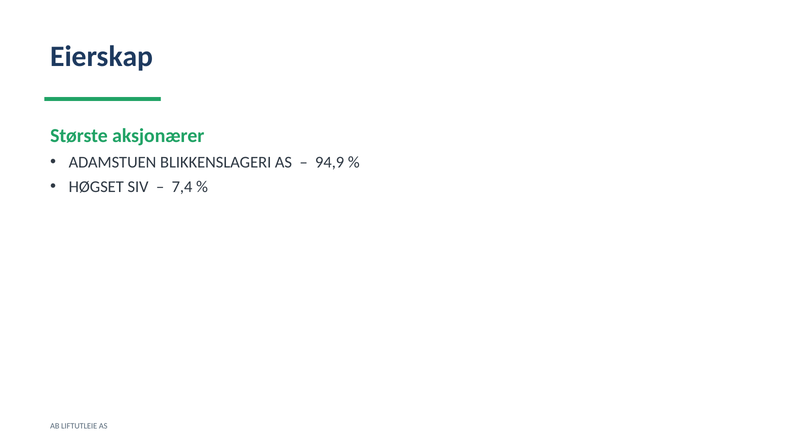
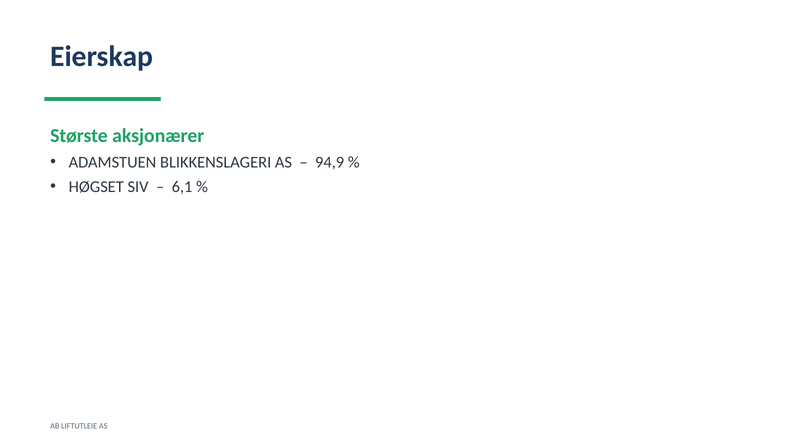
7,4: 7,4 -> 6,1
